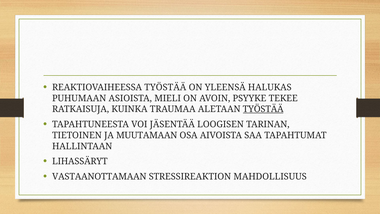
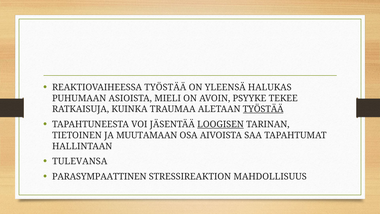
LOOGISEN underline: none -> present
LIHASSÄRYT: LIHASSÄRYT -> TULEVANSA
VASTAANOTTAMAAN: VASTAANOTTAMAAN -> PARASYMPAATTINEN
